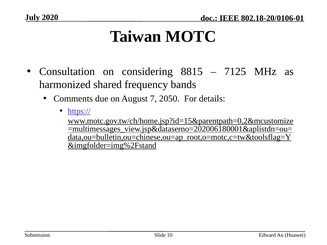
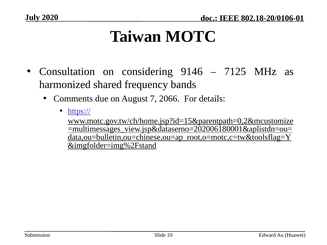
8815: 8815 -> 9146
2050: 2050 -> 2066
